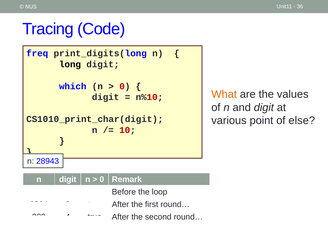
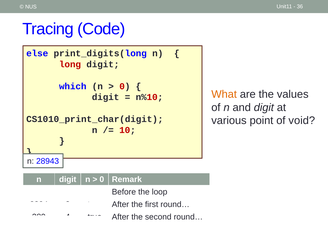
freq: freq -> else
long colour: black -> red
else: else -> void
